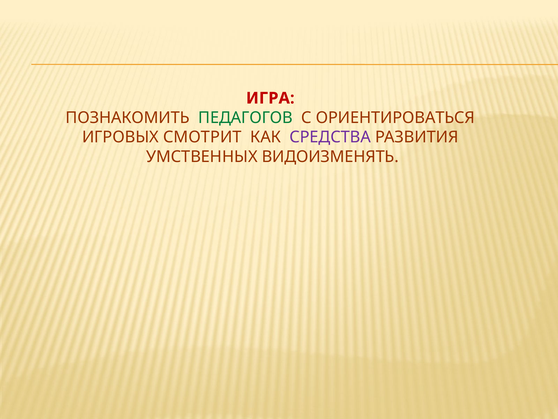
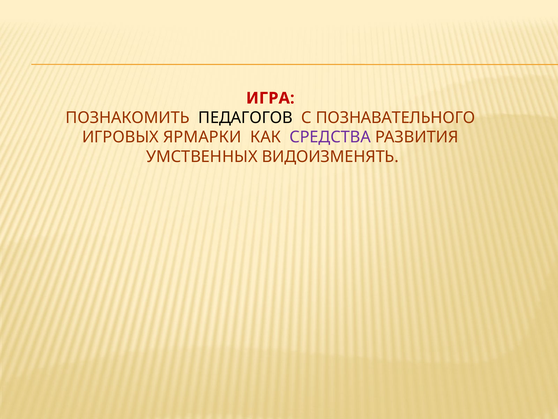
ПЕДАГОГОВ colour: green -> black
ОРИЕНТИРОВАТЬСЯ: ОРИЕНТИРОВАТЬСЯ -> ПОЗНАВАТЕЛЬНОГО
СМОТРИТ: СМОТРИТ -> ЯРМАРКИ
